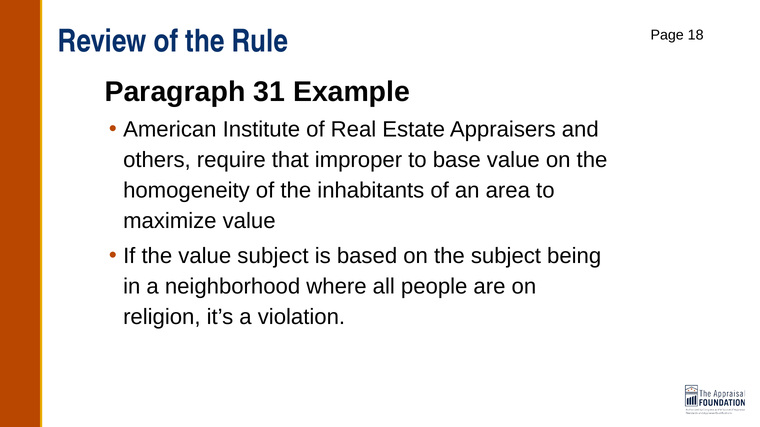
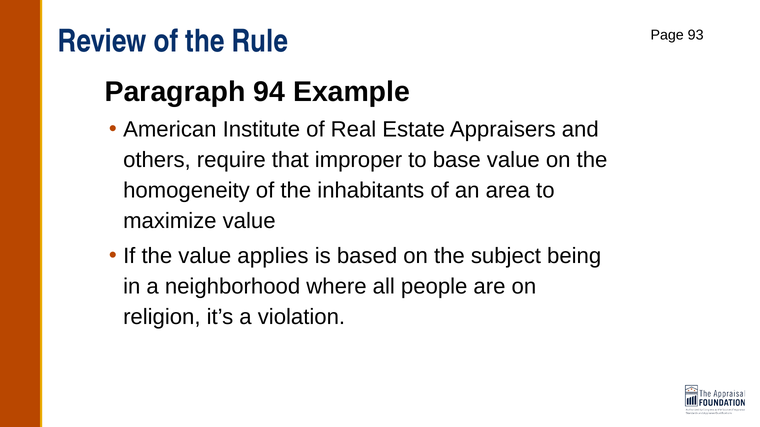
18: 18 -> 93
31: 31 -> 94
value subject: subject -> applies
